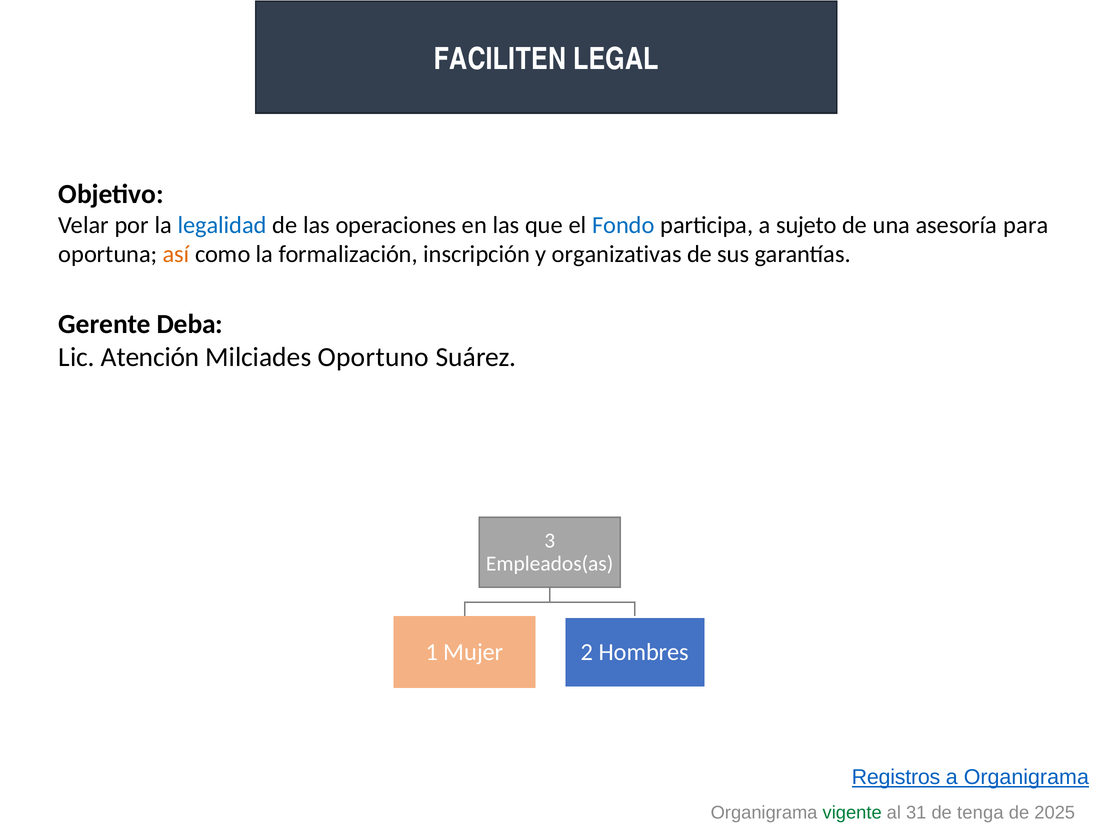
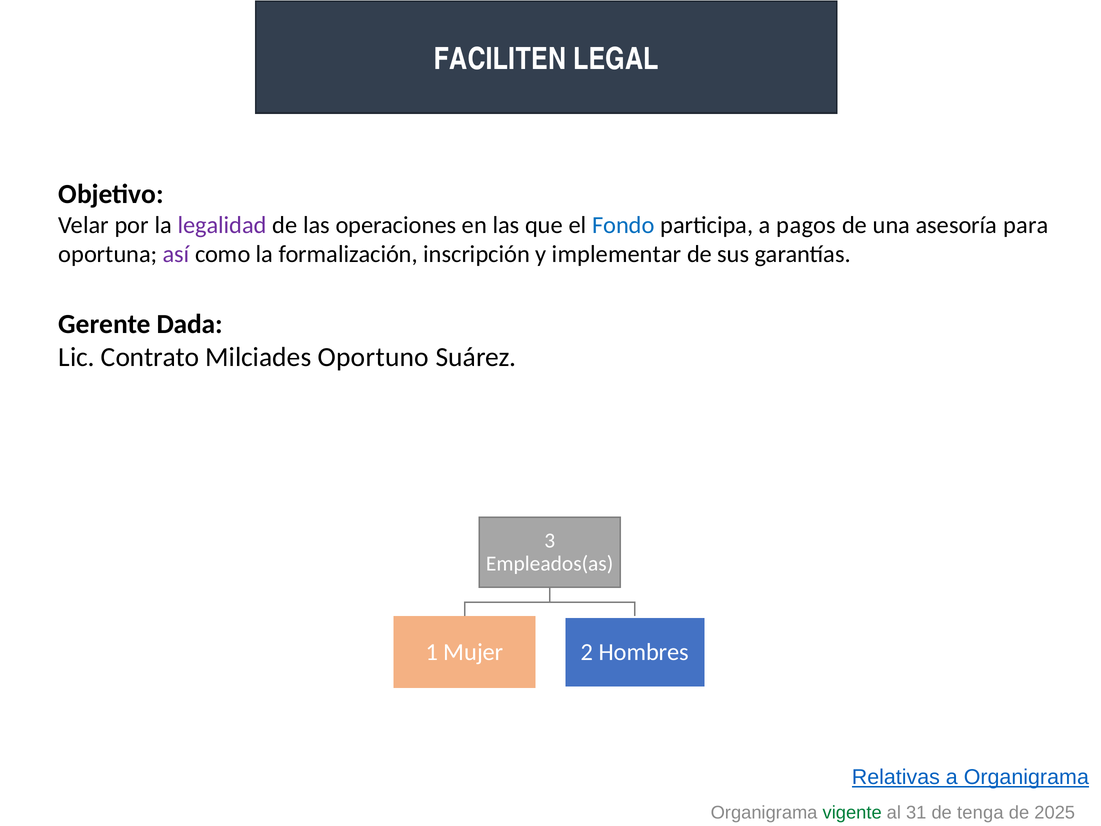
legalidad colour: blue -> purple
sujeto: sujeto -> pagos
así colour: orange -> purple
organizativas: organizativas -> implementar
Deba: Deba -> Dada
Atención: Atención -> Contrato
Registros: Registros -> Relativas
